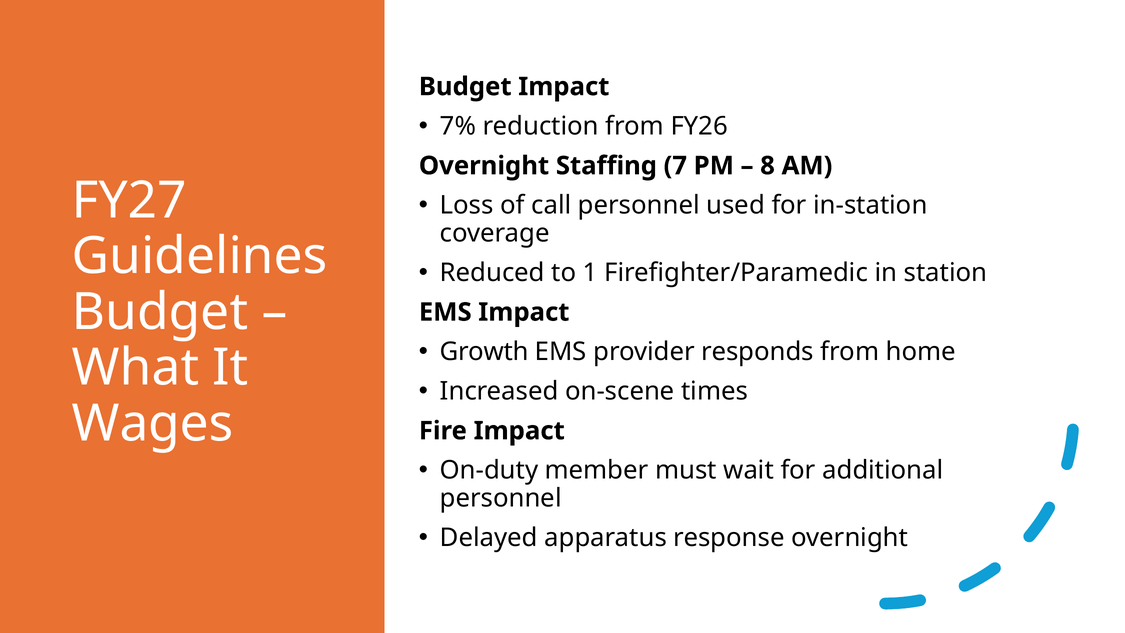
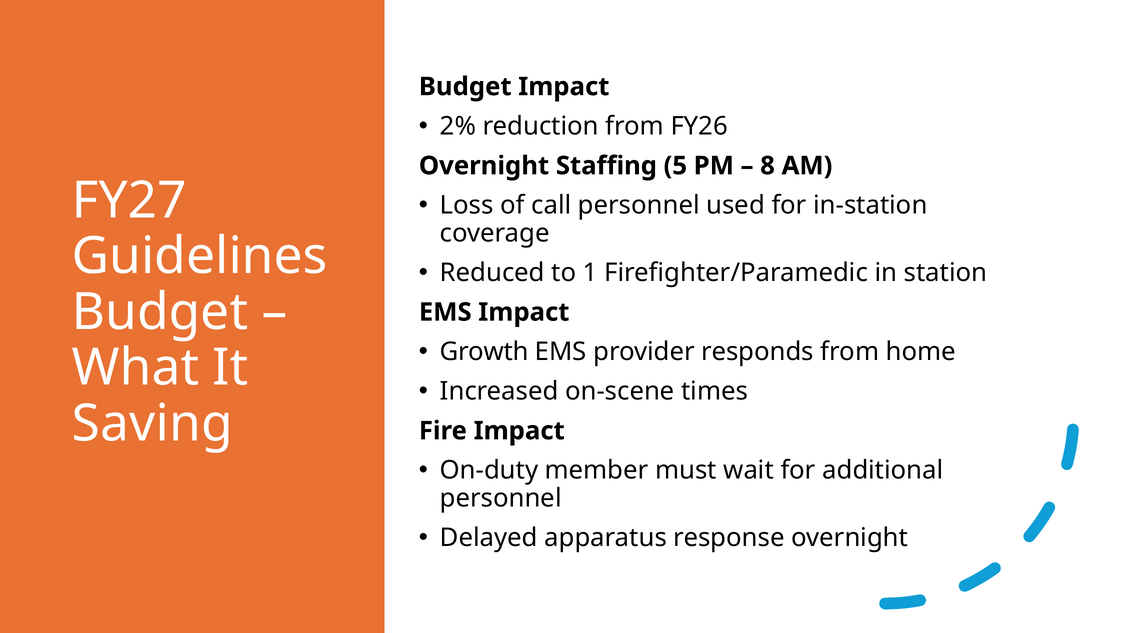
7%: 7% -> 2%
7: 7 -> 5
Wages: Wages -> Saving
